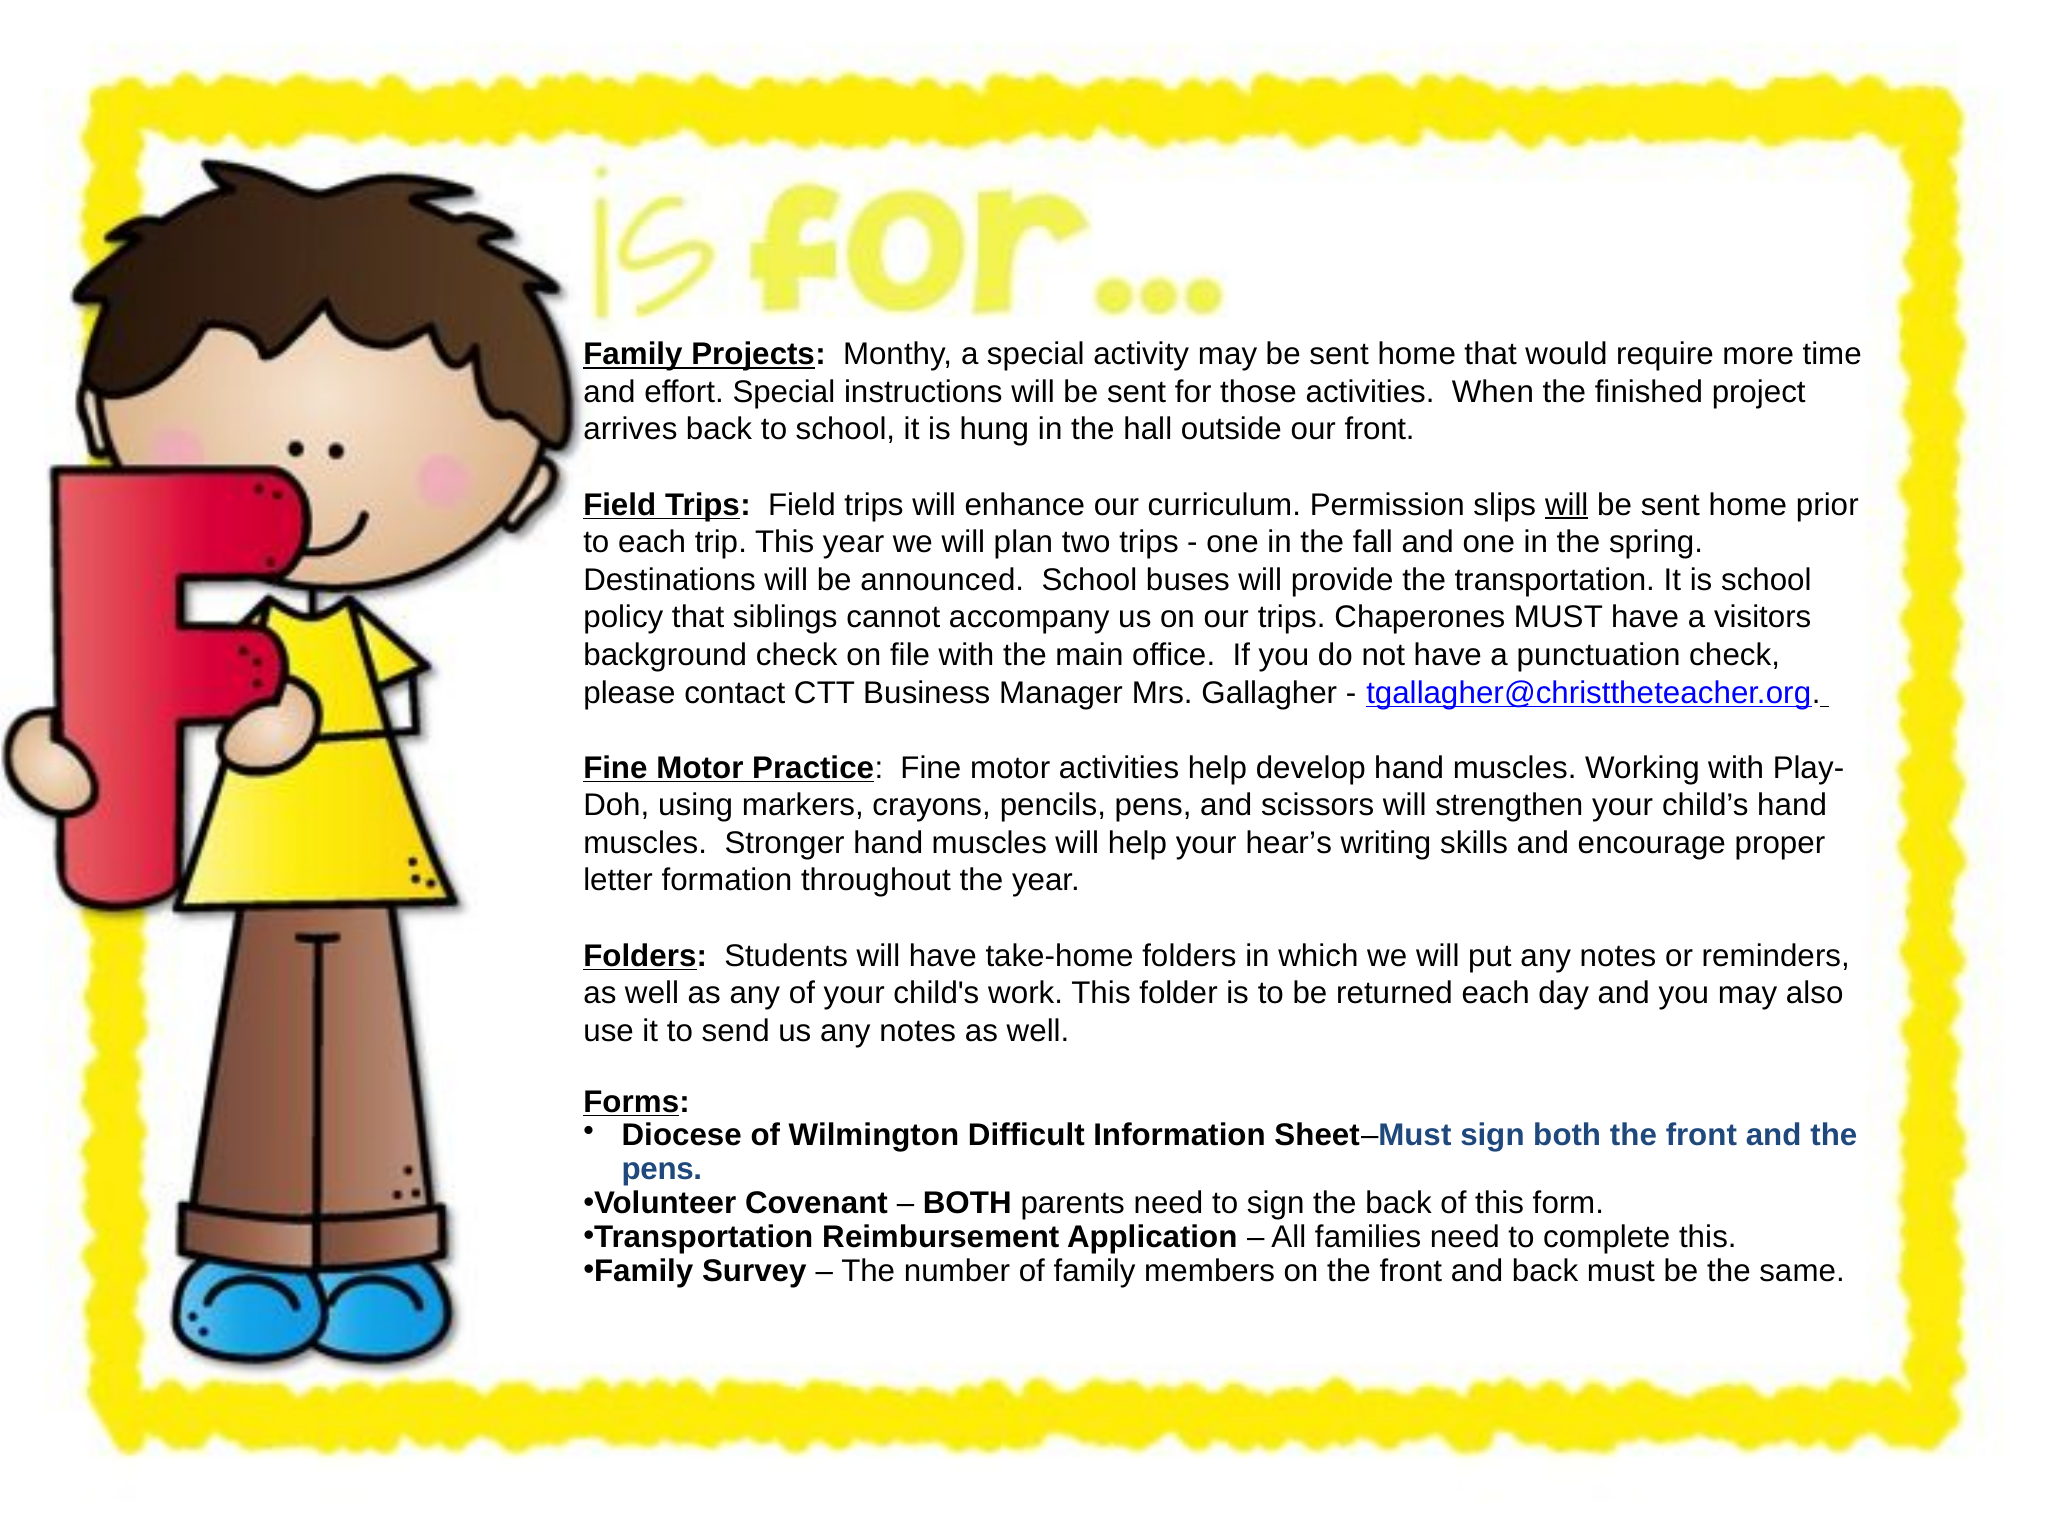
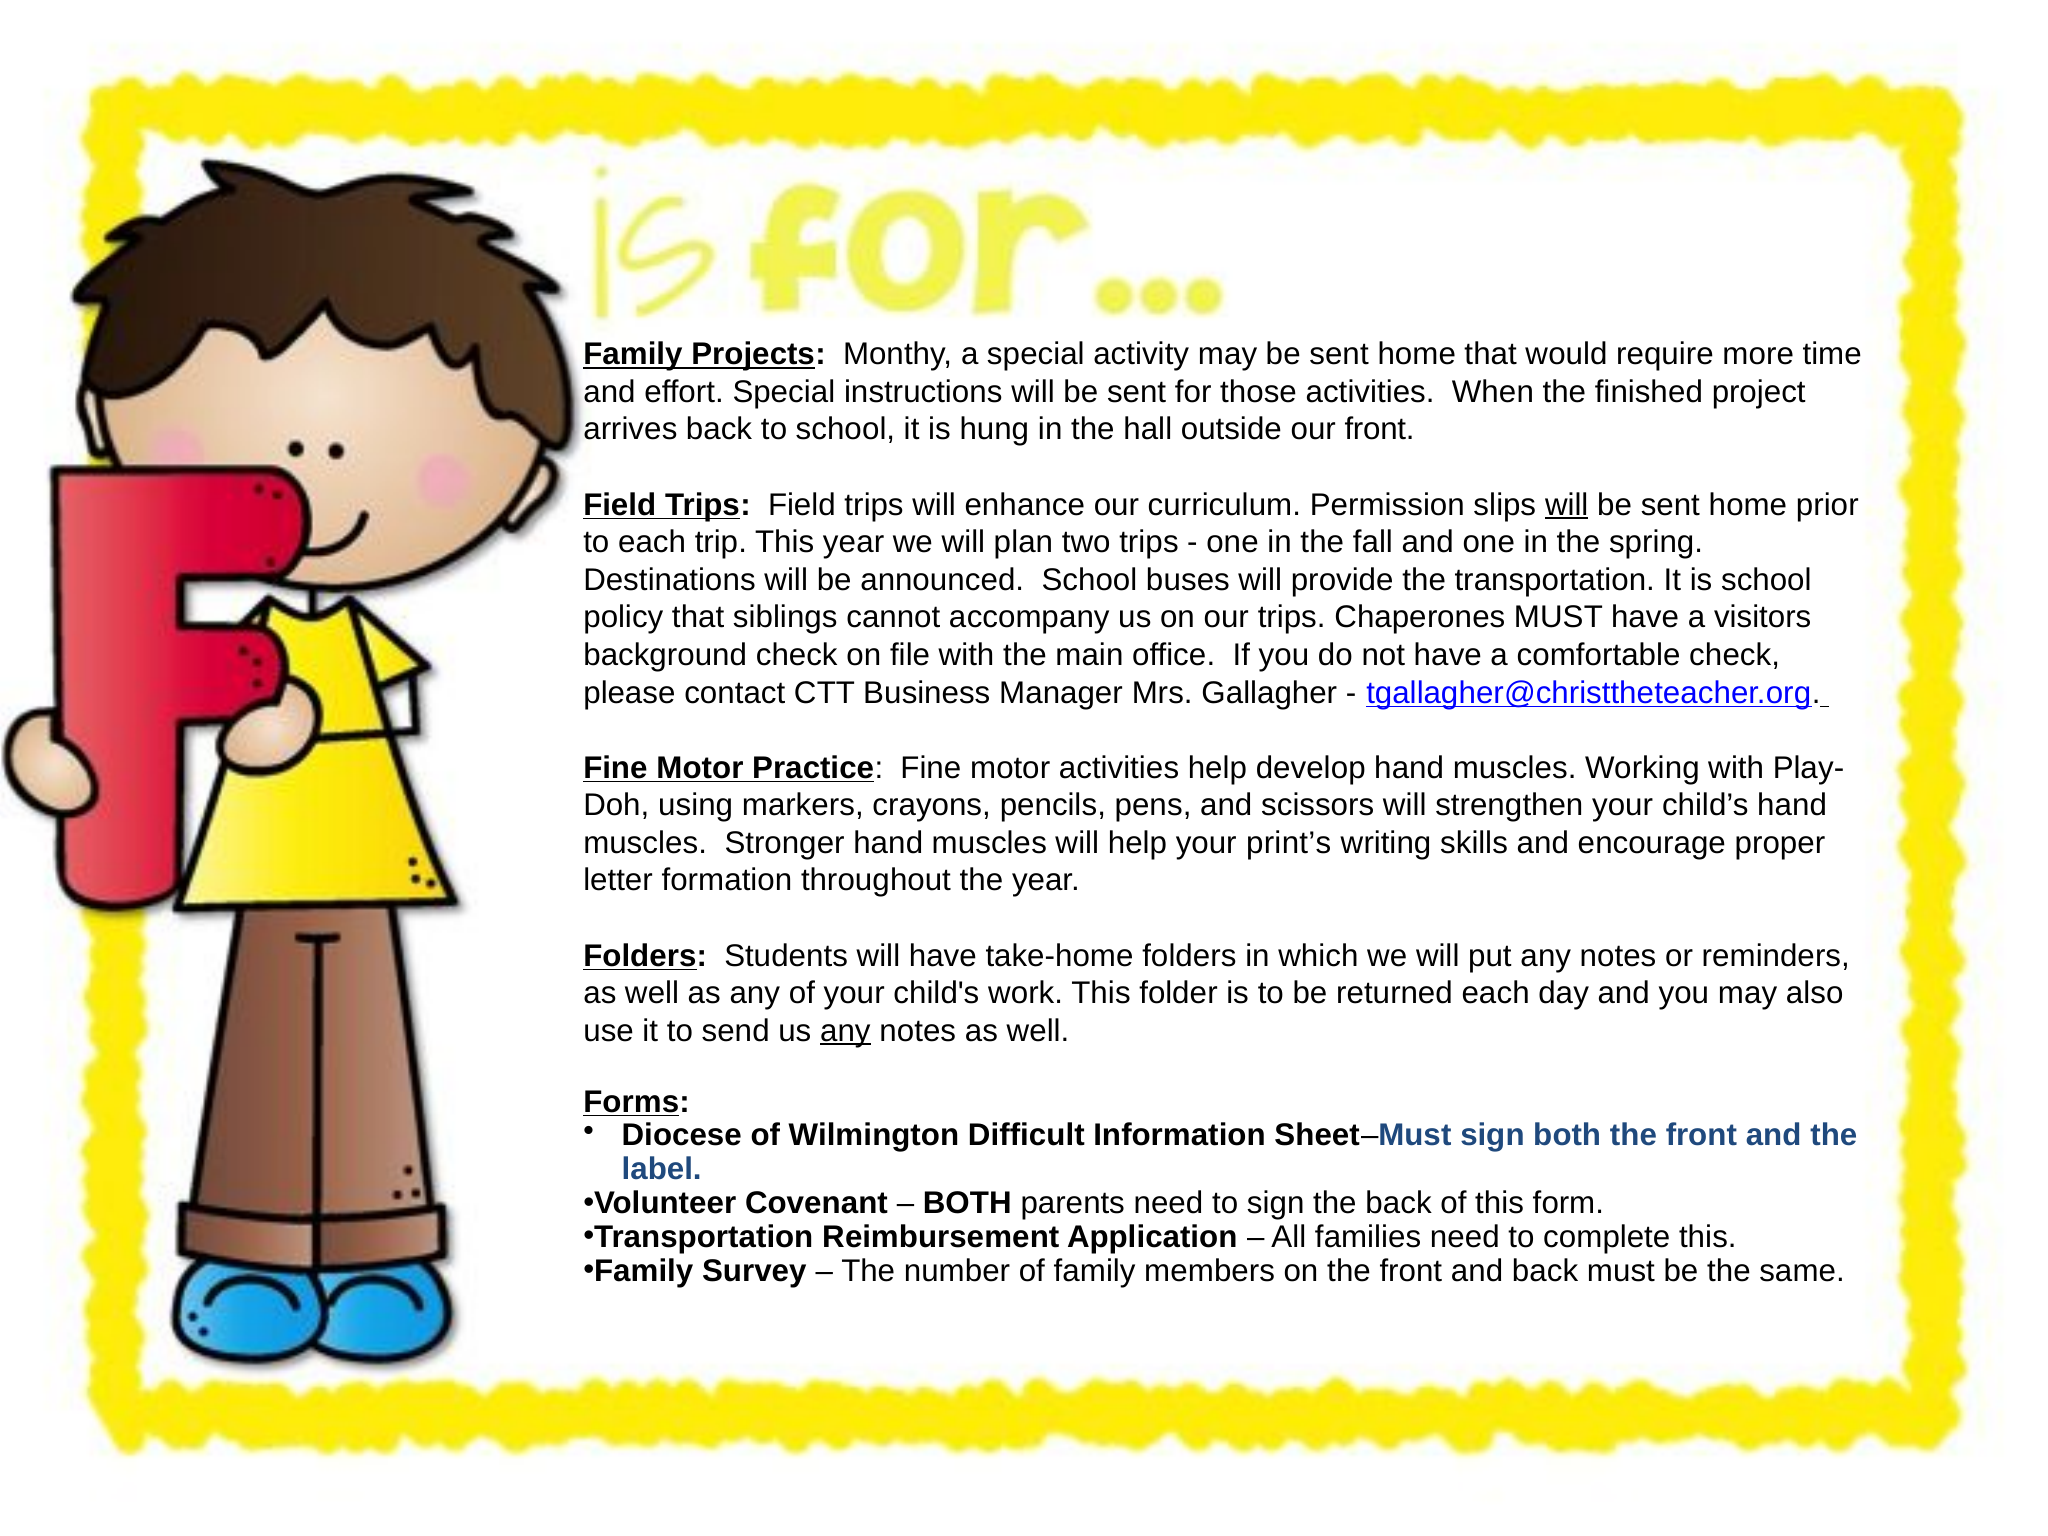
punctuation: punctuation -> comfortable
hear’s: hear’s -> print’s
any at (845, 1031) underline: none -> present
pens at (662, 1169): pens -> label
